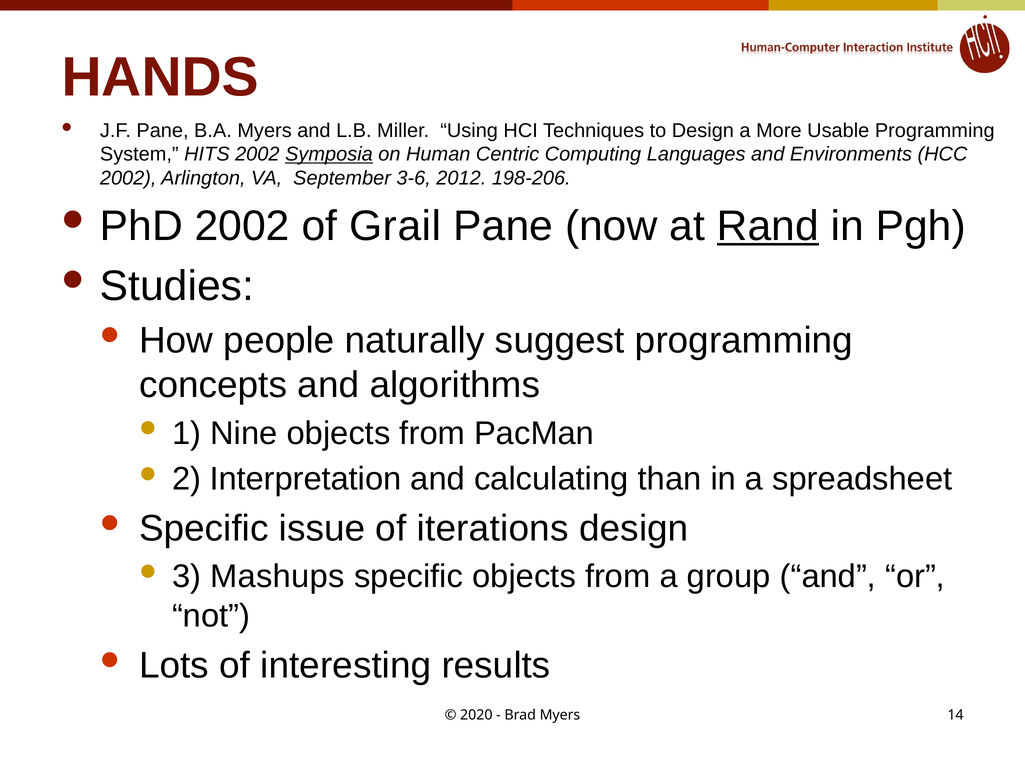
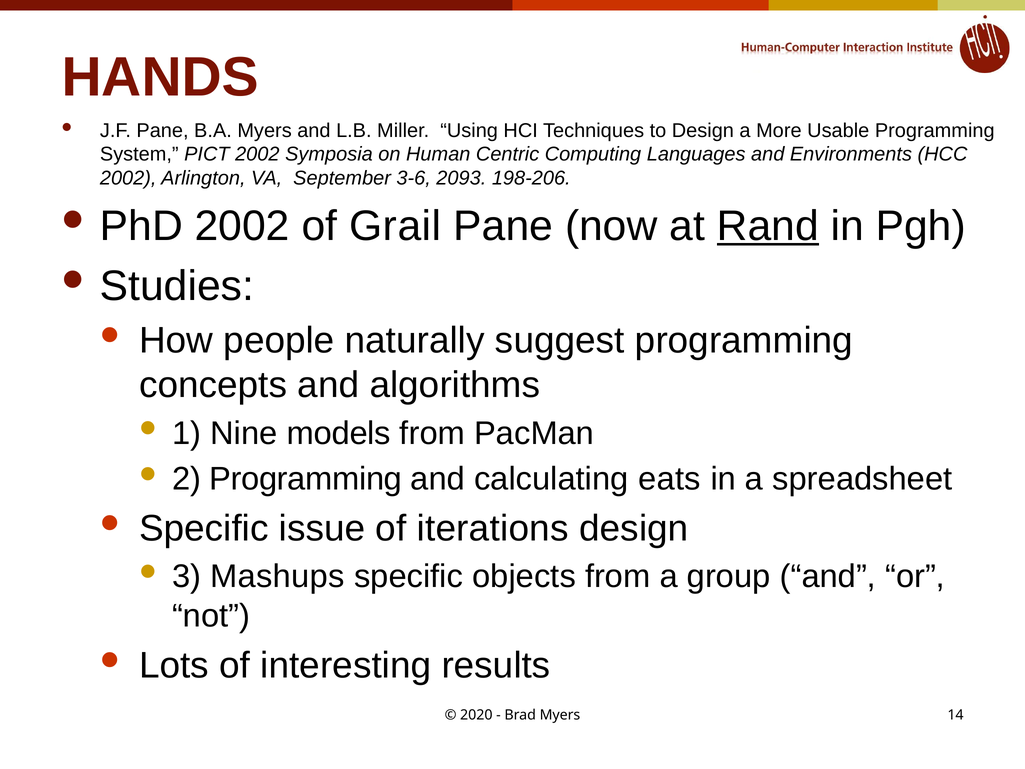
HITS: HITS -> PICT
Symposia underline: present -> none
2012: 2012 -> 2093
Nine objects: objects -> models
2 Interpretation: Interpretation -> Programming
than: than -> eats
